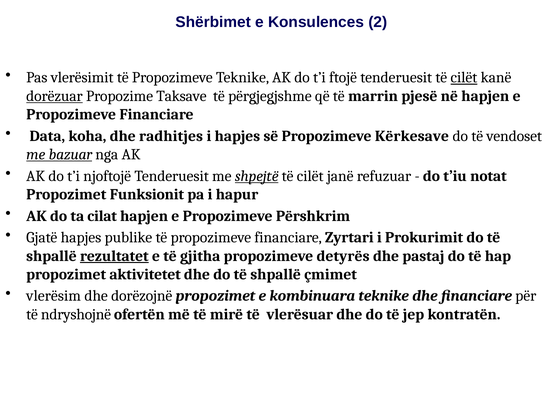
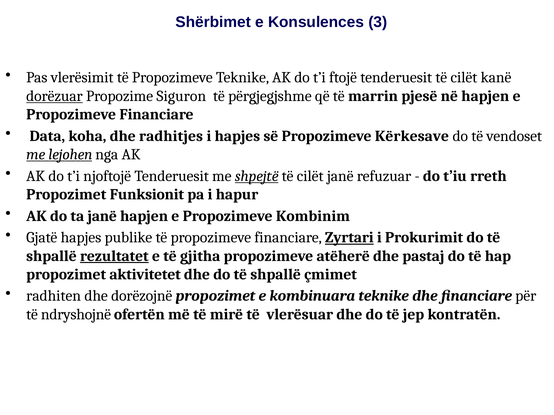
2: 2 -> 3
cilët at (464, 78) underline: present -> none
Taksave: Taksave -> Siguron
bazuar: bazuar -> lejohen
notat: notat -> rreth
ta cilat: cilat -> janë
Përshkrim: Përshkrim -> Kombinim
Zyrtari underline: none -> present
detyrës: detyrës -> atëherë
vlerësim: vlerësim -> radhiten
